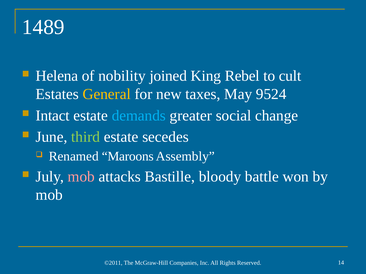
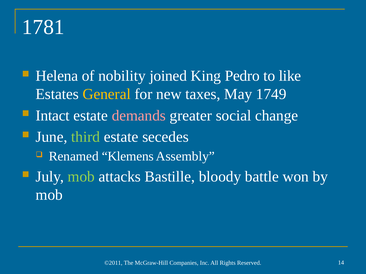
1489: 1489 -> 1781
Rebel: Rebel -> Pedro
cult: cult -> like
9524: 9524 -> 1749
demands colour: light blue -> pink
Maroons: Maroons -> Klemens
mob at (81, 177) colour: pink -> light green
